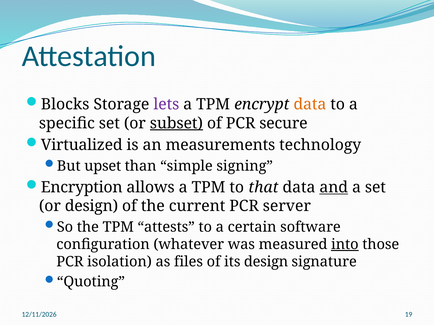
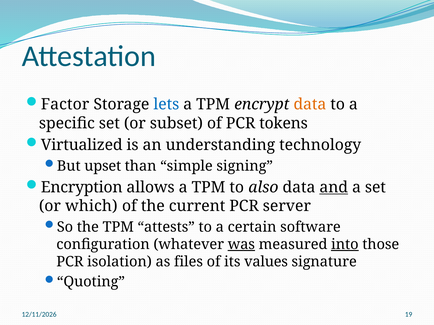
Blocks: Blocks -> Factor
lets colour: purple -> blue
subset underline: present -> none
secure: secure -> tokens
measurements: measurements -> understanding
that: that -> also
or design: design -> which
was underline: none -> present
its design: design -> values
